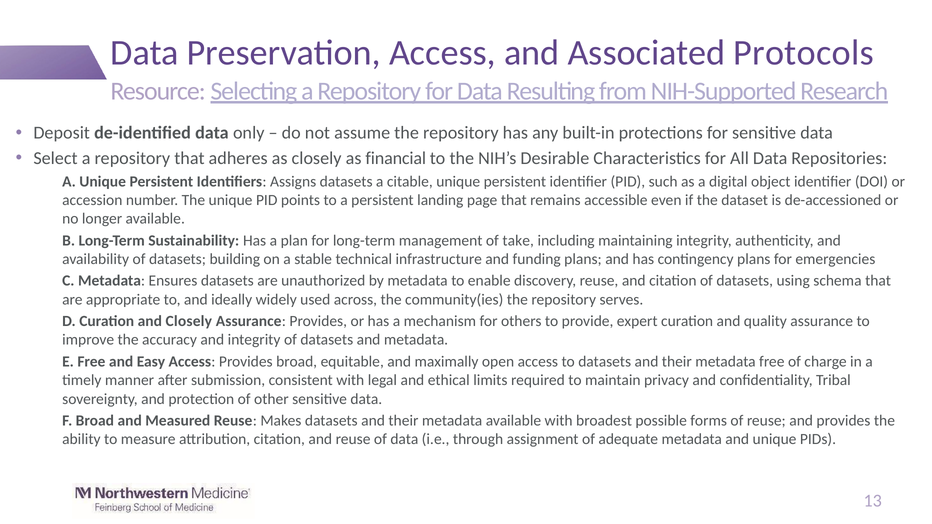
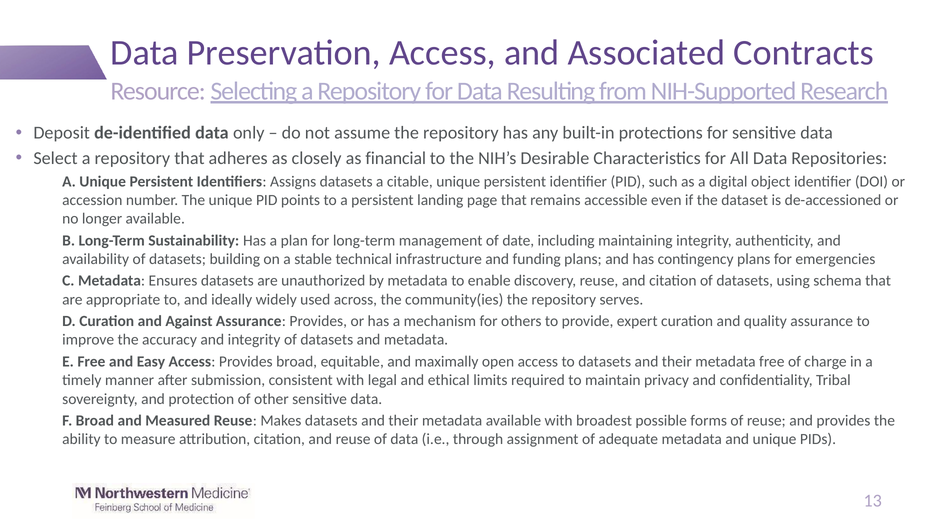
Protocols: Protocols -> Contracts
take: take -> date
and Closely: Closely -> Against
